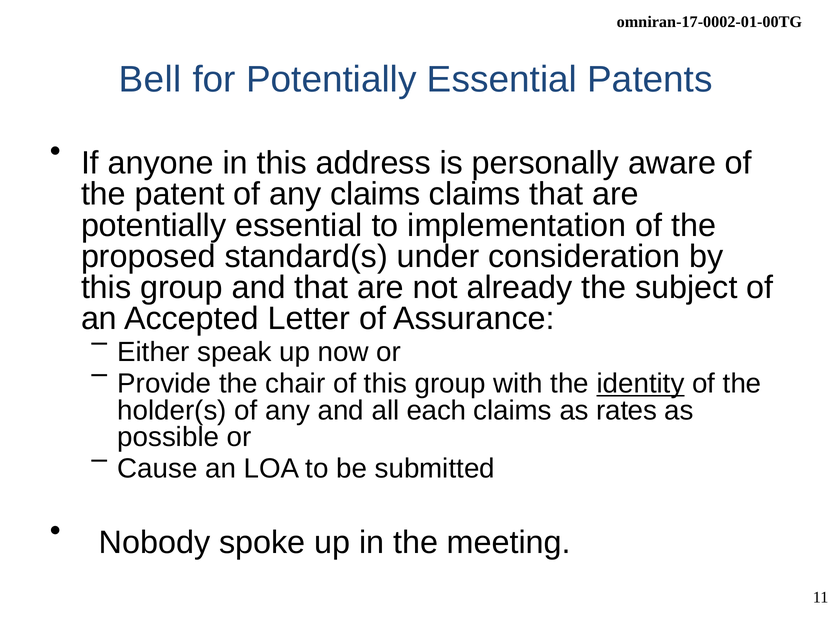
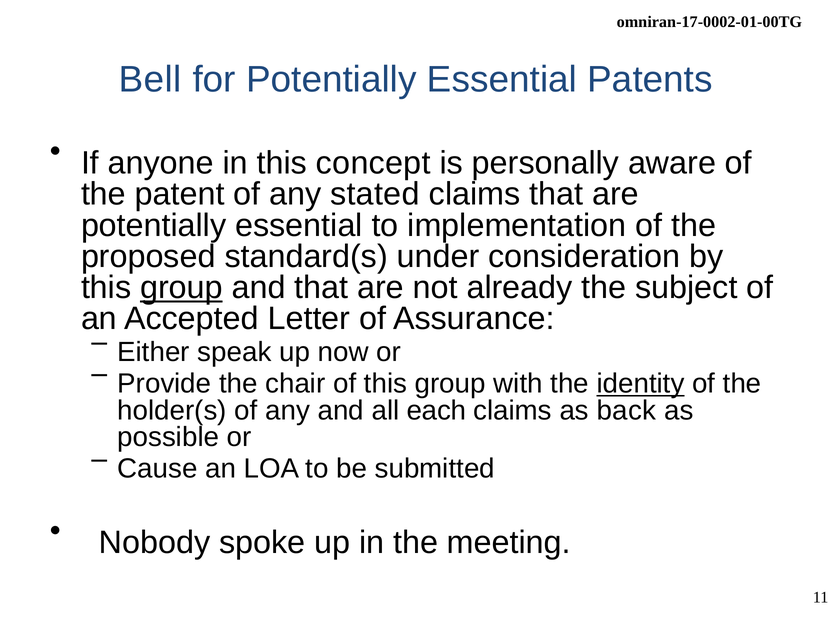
address: address -> concept
any claims: claims -> stated
group at (181, 287) underline: none -> present
rates: rates -> back
